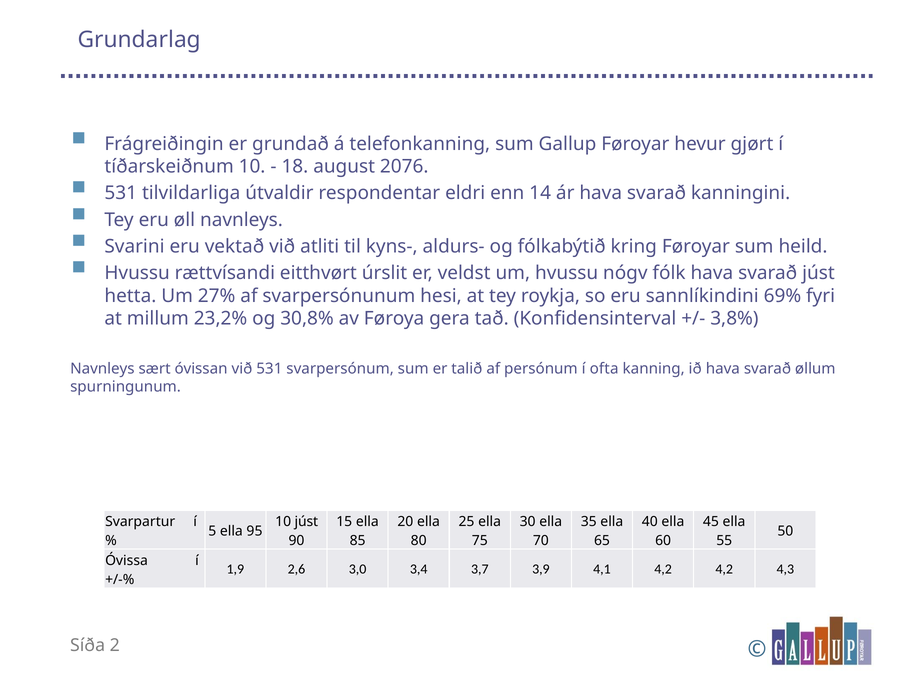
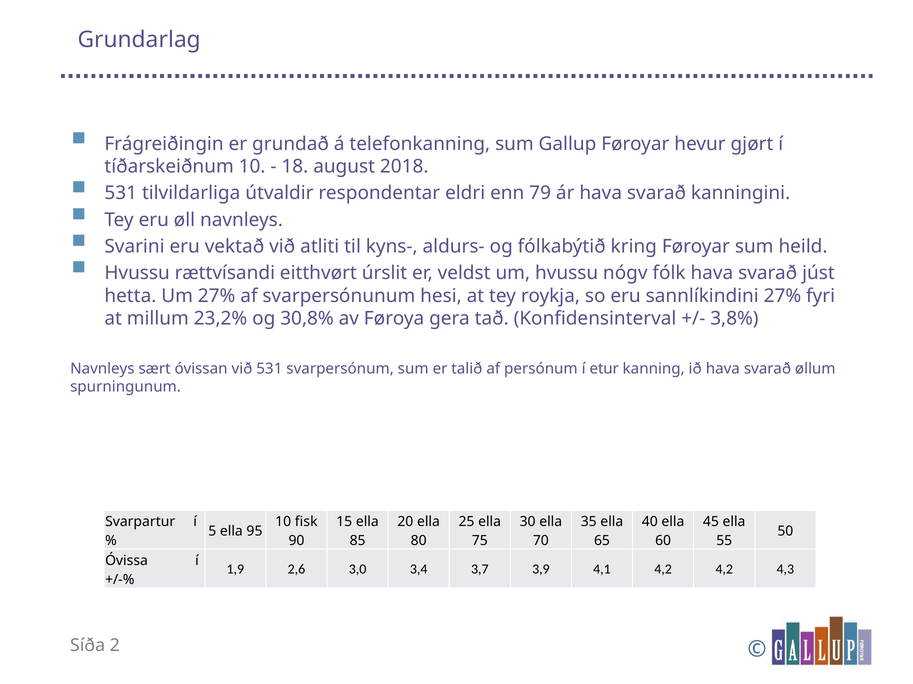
2076: 2076 -> 2018
14: 14 -> 79
sannlíkindini 69%: 69% -> 27%
ofta: ofta -> etur
10 júst: júst -> fisk
